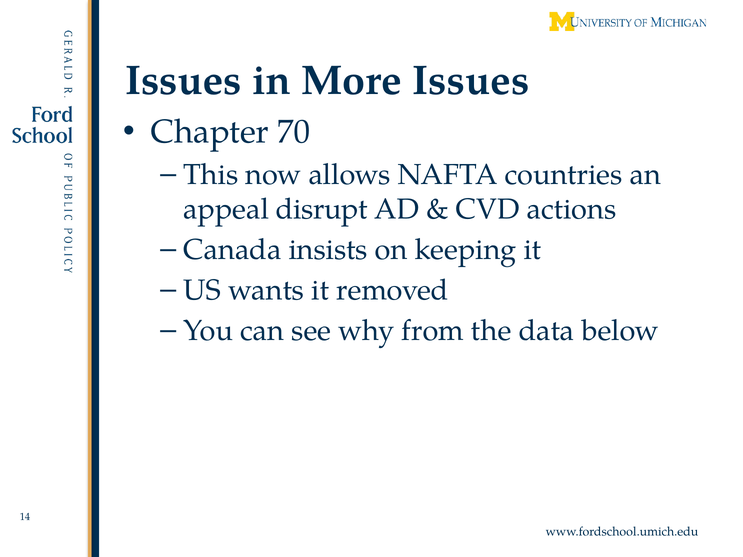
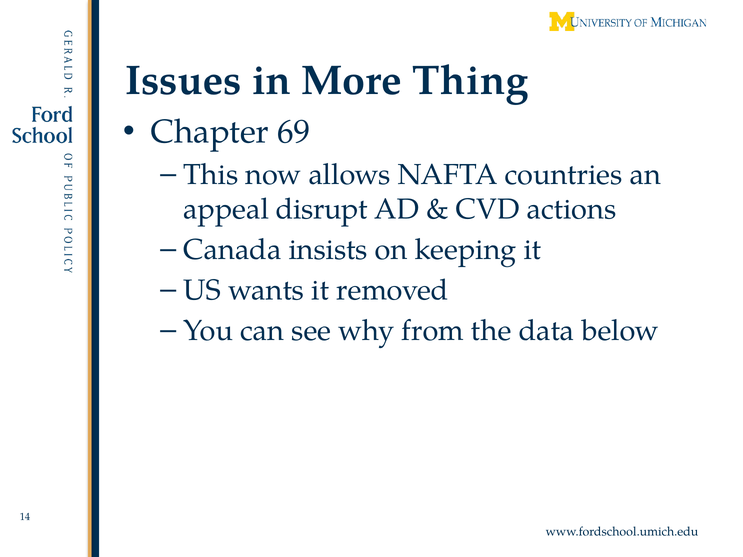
More Issues: Issues -> Thing
70: 70 -> 69
